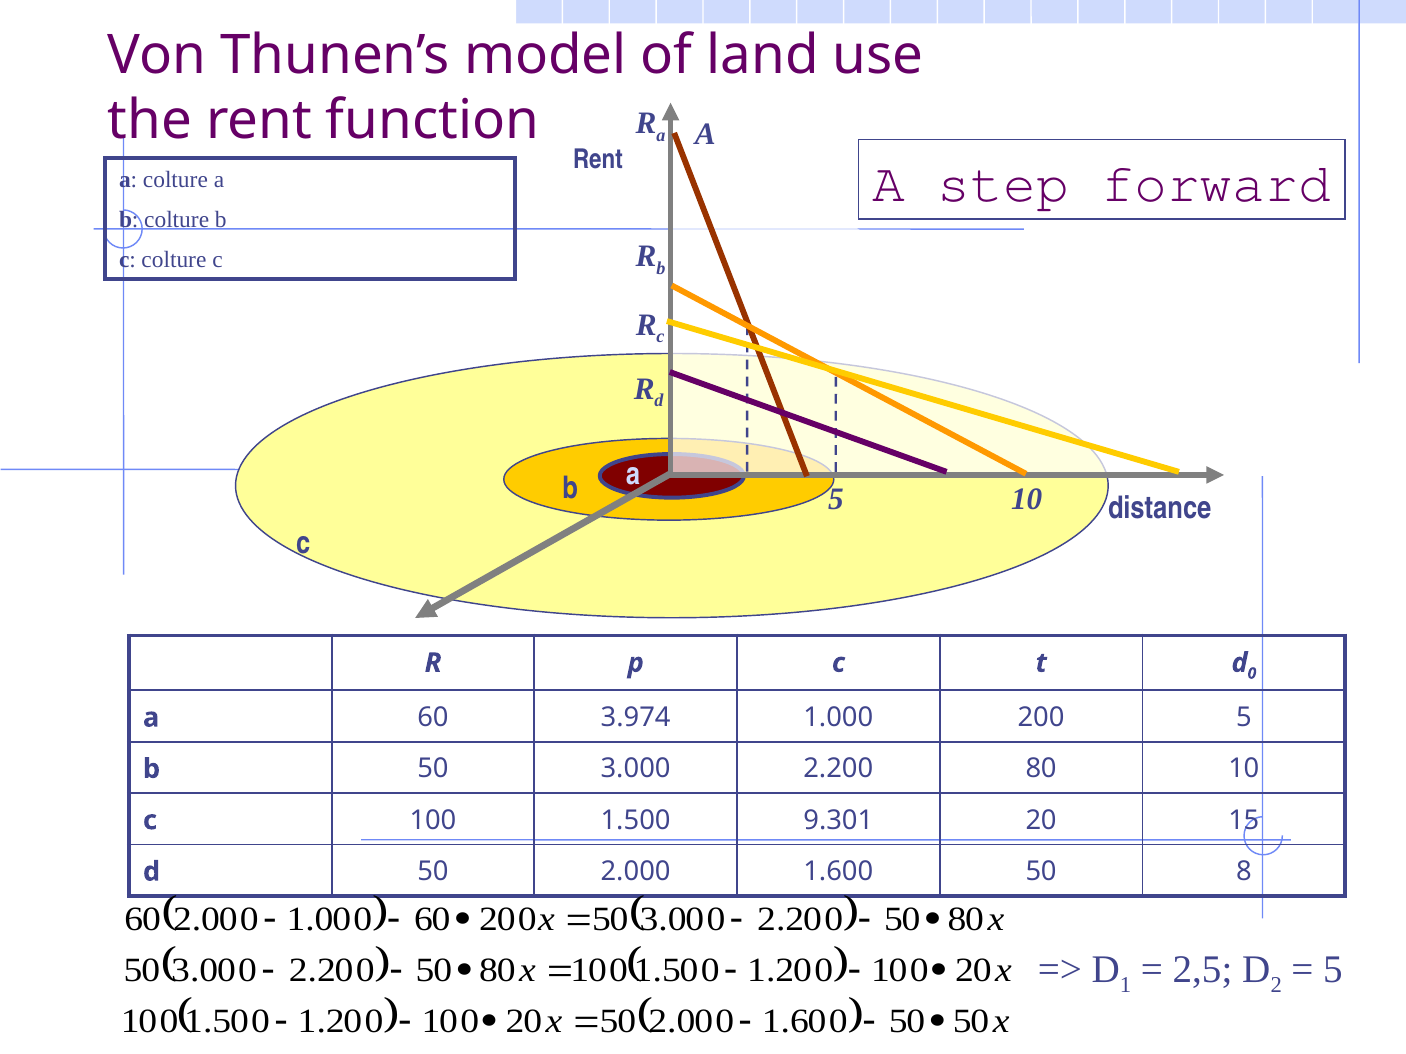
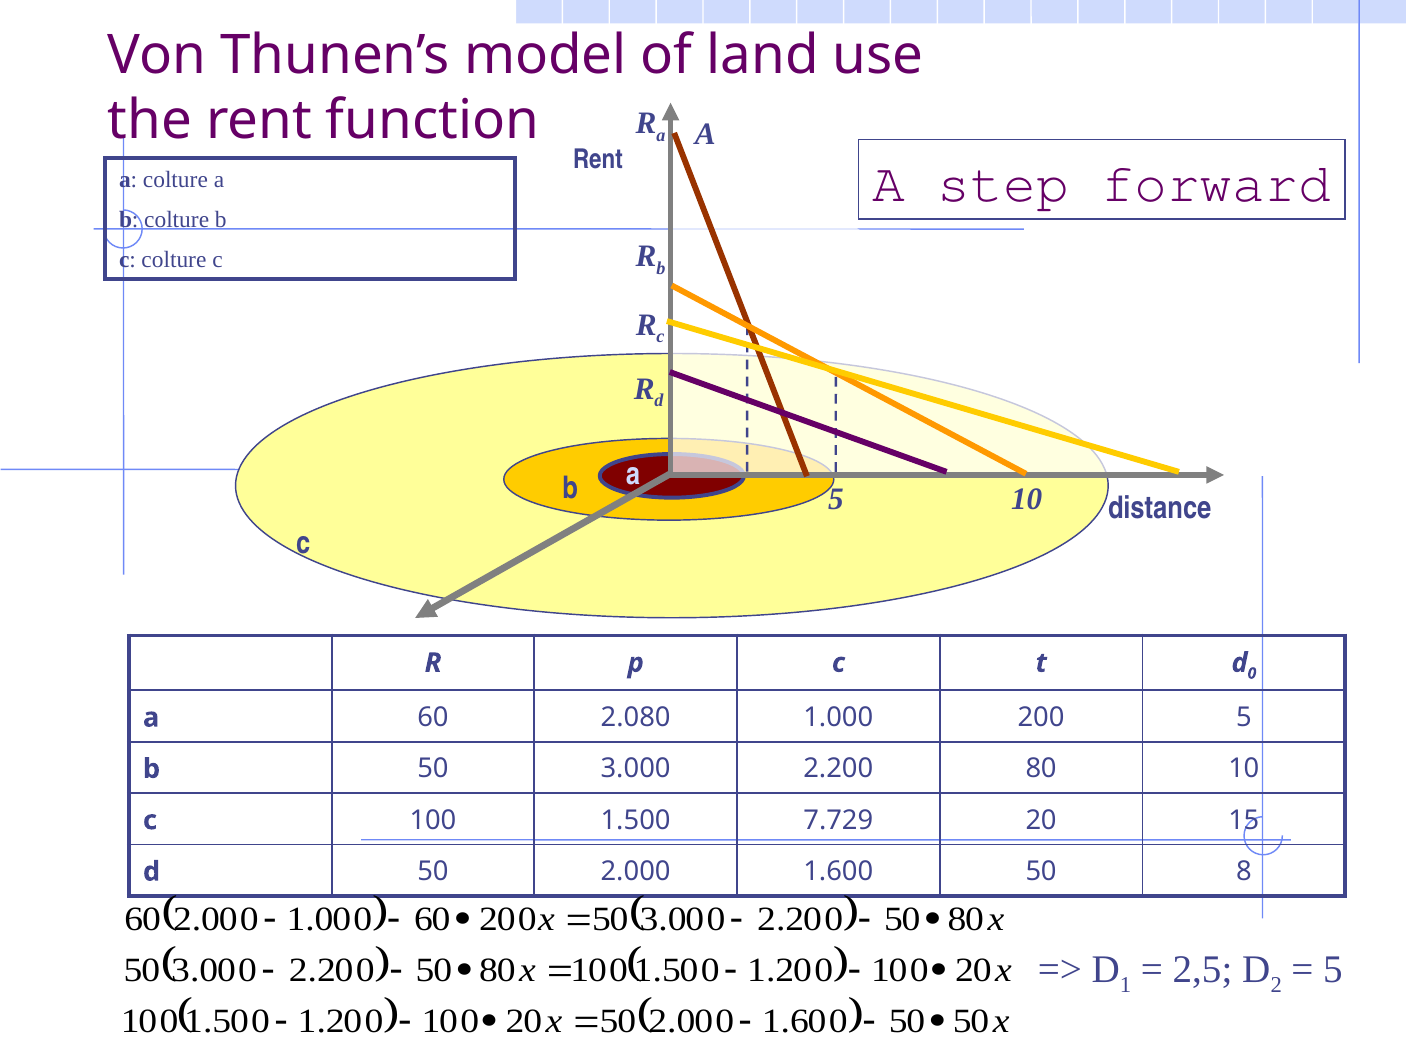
3.974: 3.974 -> 2.080
9.301: 9.301 -> 7.729
